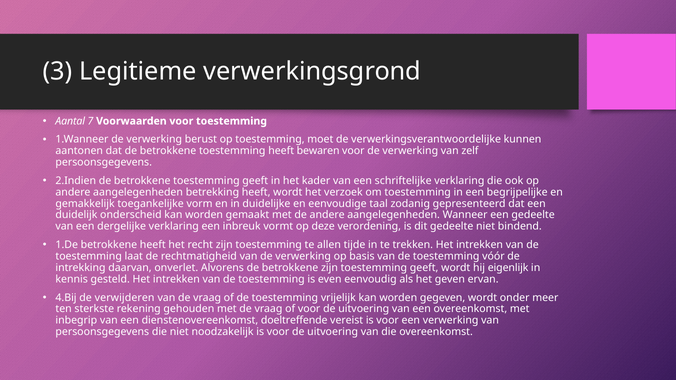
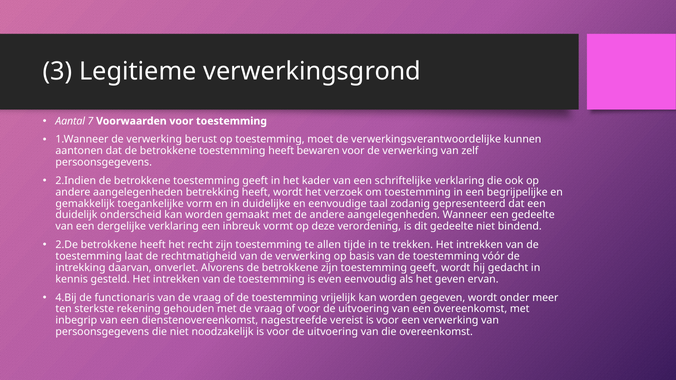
1.De: 1.De -> 2.De
eigenlijk: eigenlijk -> gedacht
verwijderen: verwijderen -> functionaris
doeltreffende: doeltreffende -> nagestreefde
